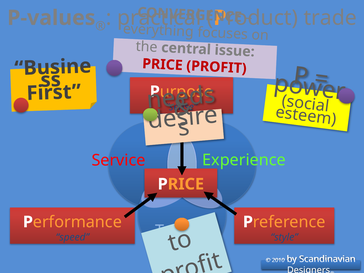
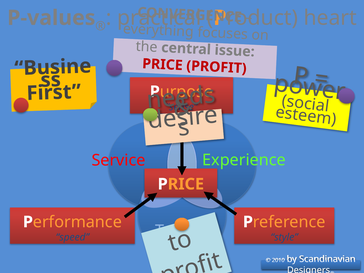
trade: trade -> heart
